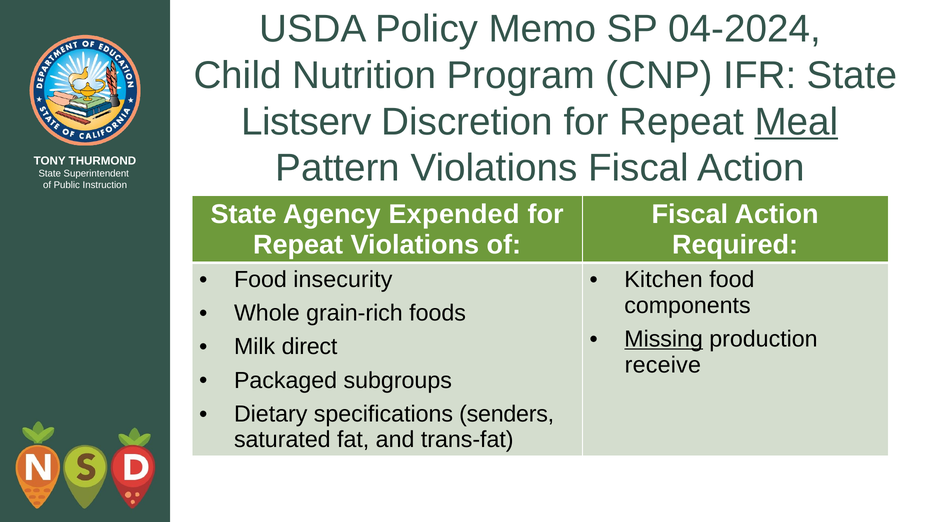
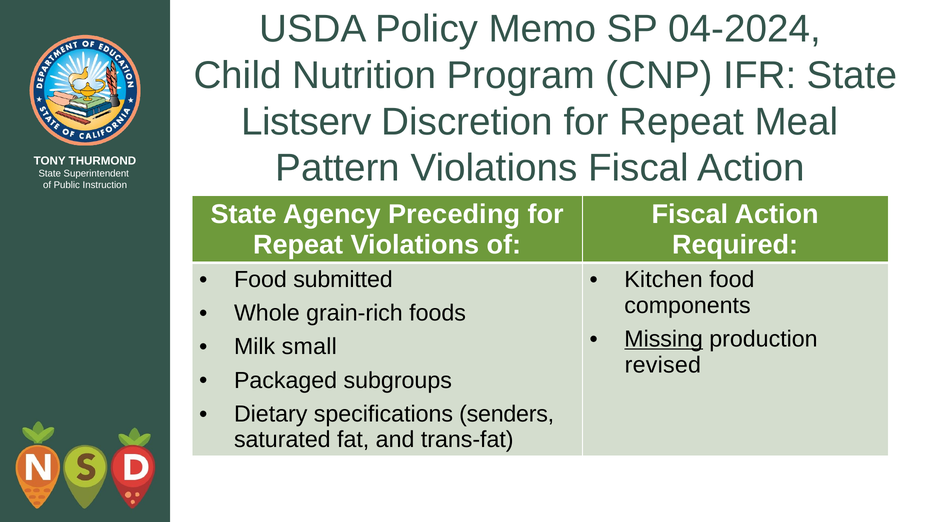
Meal underline: present -> none
Expended: Expended -> Preceding
insecurity: insecurity -> submitted
direct: direct -> small
receive: receive -> revised
